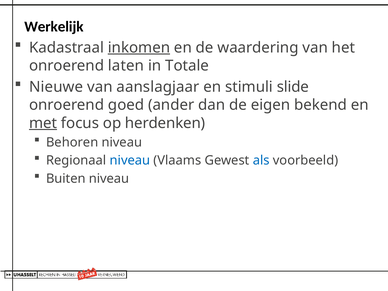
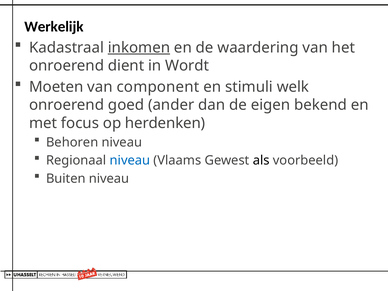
laten: laten -> dient
Totale: Totale -> Wordt
Nieuwe: Nieuwe -> Moeten
aanslagjaar: aanslagjaar -> component
slide: slide -> welk
met underline: present -> none
als colour: blue -> black
